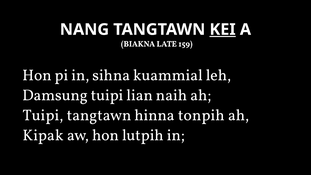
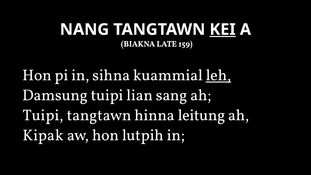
leh underline: none -> present
naih: naih -> sang
tonpih: tonpih -> leitung
